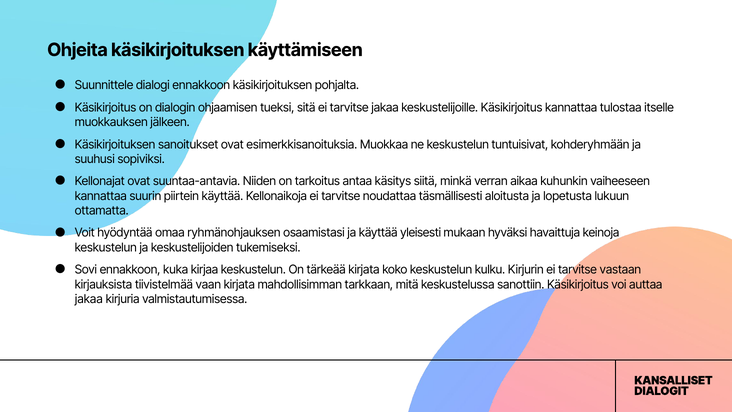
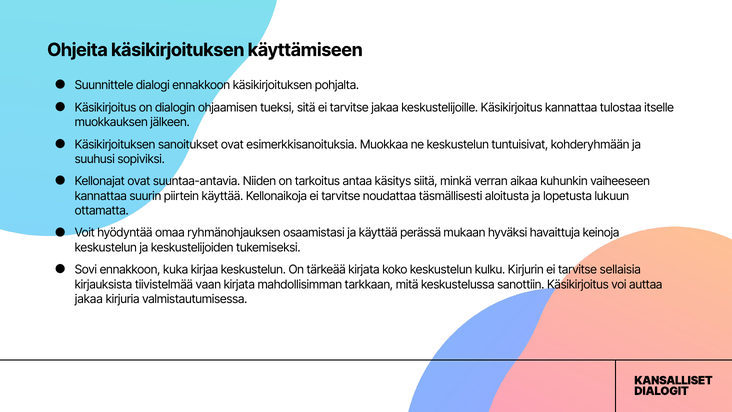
yleisesti: yleisesti -> perässä
vastaan: vastaan -> sellaisia
